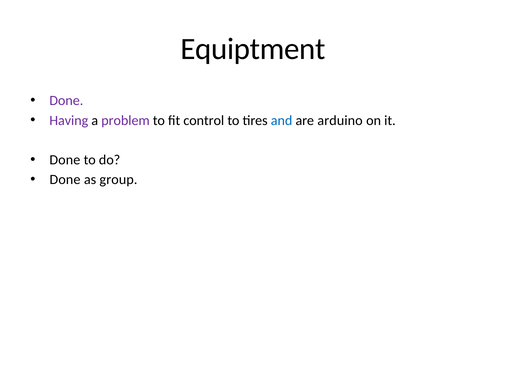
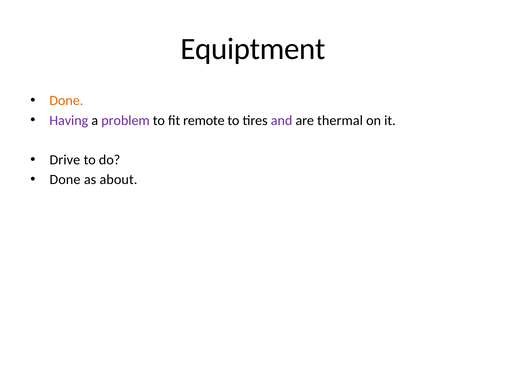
Done at (66, 101) colour: purple -> orange
control: control -> remote
and colour: blue -> purple
arduino: arduino -> thermal
Done at (65, 160): Done -> Drive
group: group -> about
